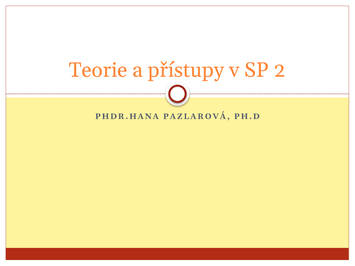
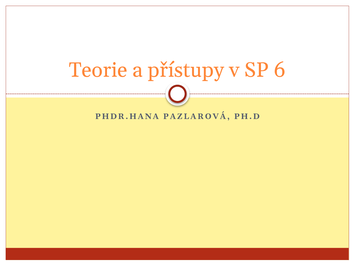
2: 2 -> 6
